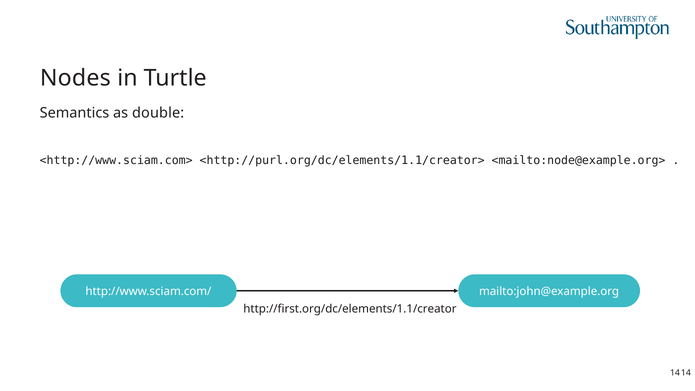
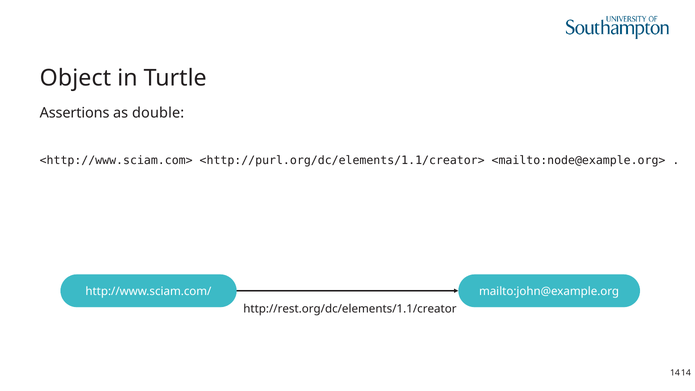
Nodes: Nodes -> Object
Semantics: Semantics -> Assertions
http://first.org/dc/elements/1.1/creator: http://first.org/dc/elements/1.1/creator -> http://rest.org/dc/elements/1.1/creator
